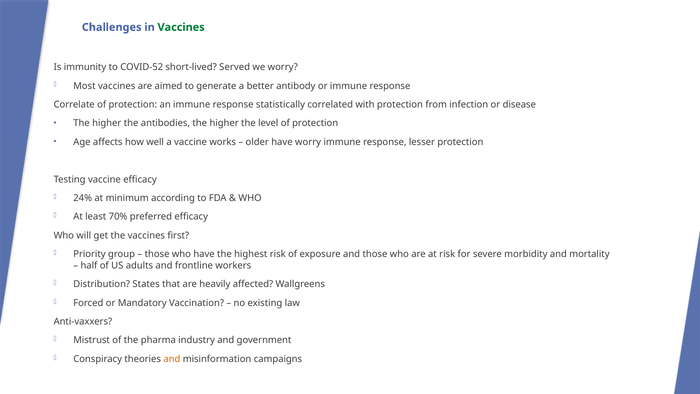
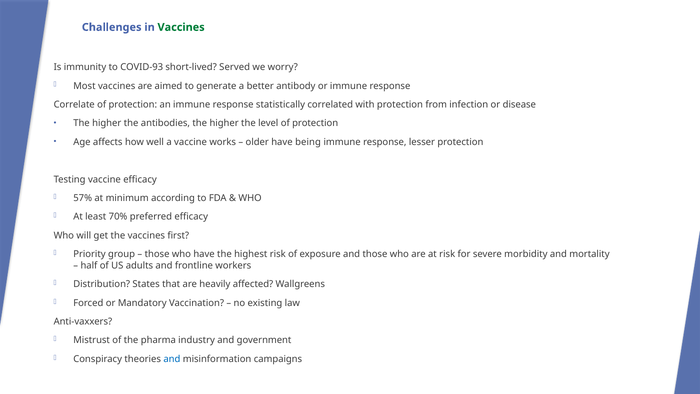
COVID-52: COVID-52 -> COVID-93
have worry: worry -> being
24%: 24% -> 57%
and at (172, 359) colour: orange -> blue
